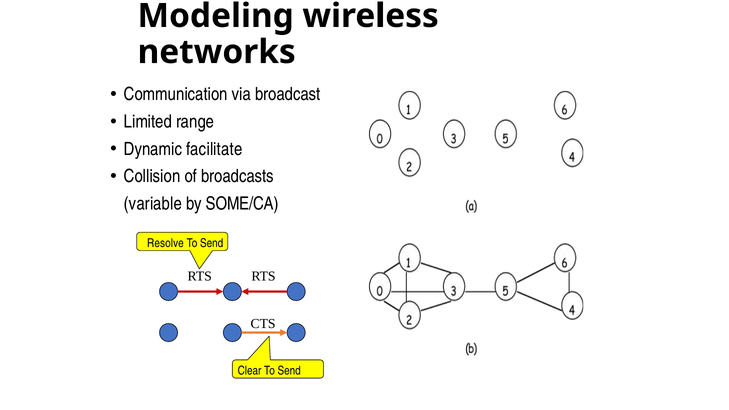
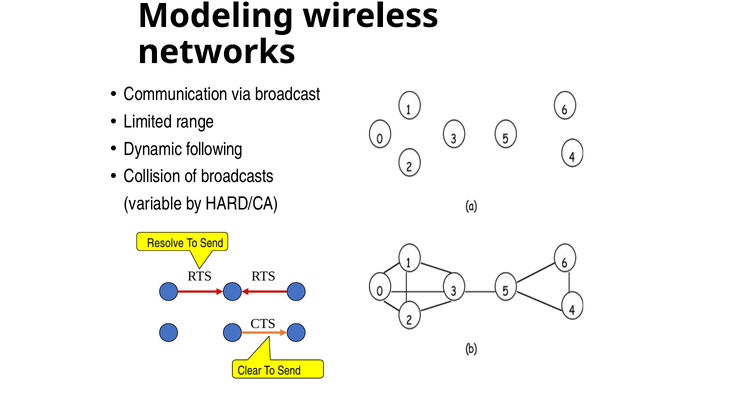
facilitate: facilitate -> following
SOME/CA: SOME/CA -> HARD/CA
